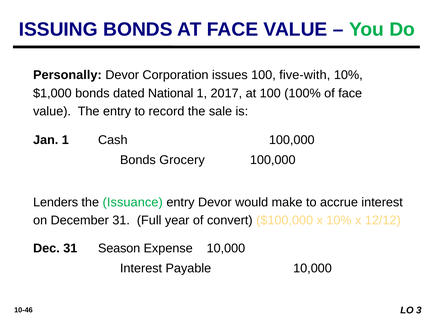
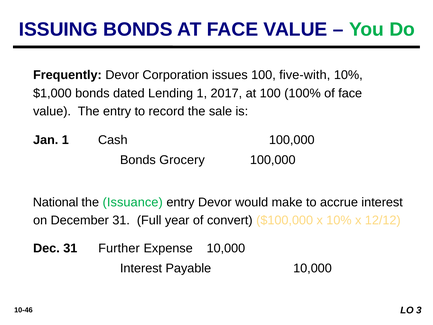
Personally: Personally -> Frequently
National: National -> Lending
Lenders: Lenders -> National
Season: Season -> Further
